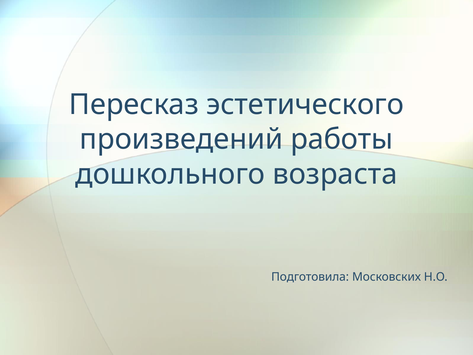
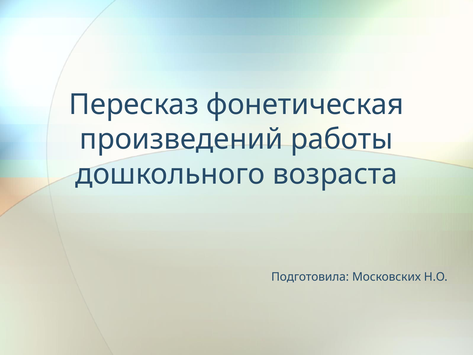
эстетического: эстетического -> фонетическая
